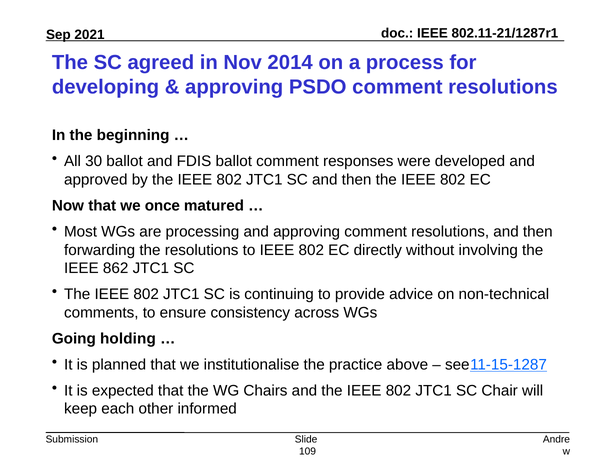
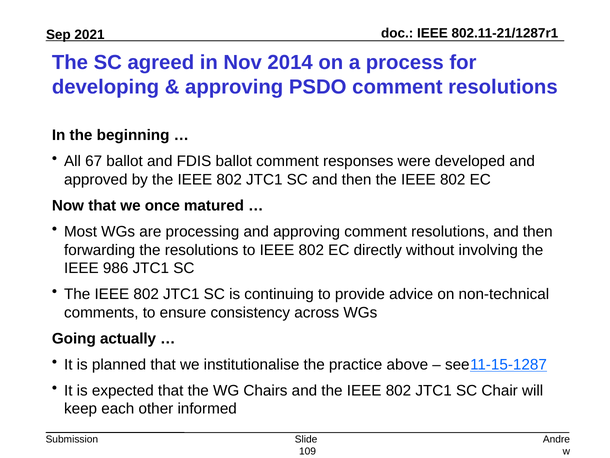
30: 30 -> 67
862: 862 -> 986
holding: holding -> actually
